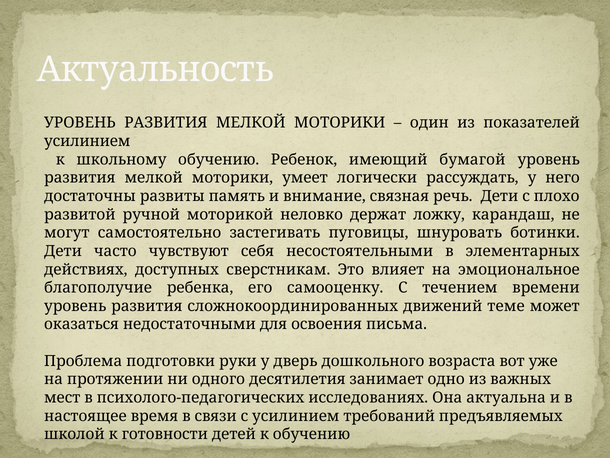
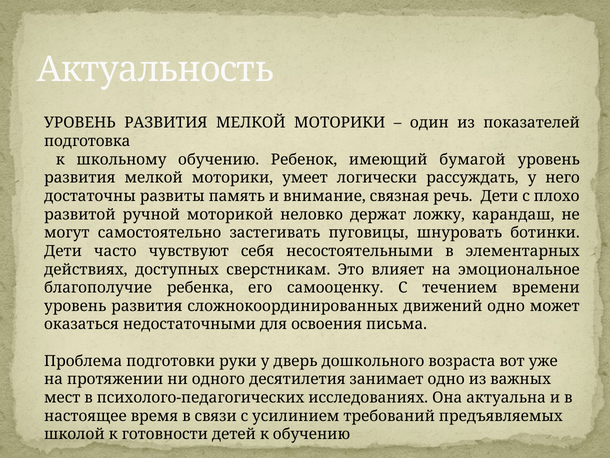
усилинием at (87, 141): усилинием -> подготовка
движений теме: теме -> одно
